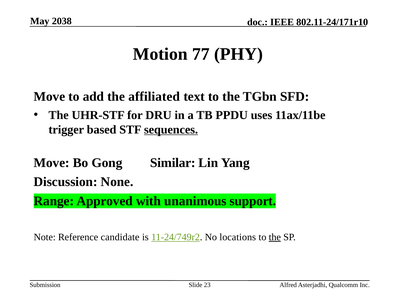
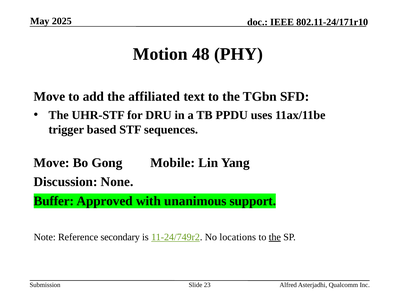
2038: 2038 -> 2025
77: 77 -> 48
sequences underline: present -> none
Similar: Similar -> Mobile
Range: Range -> Buffer
candidate: candidate -> secondary
